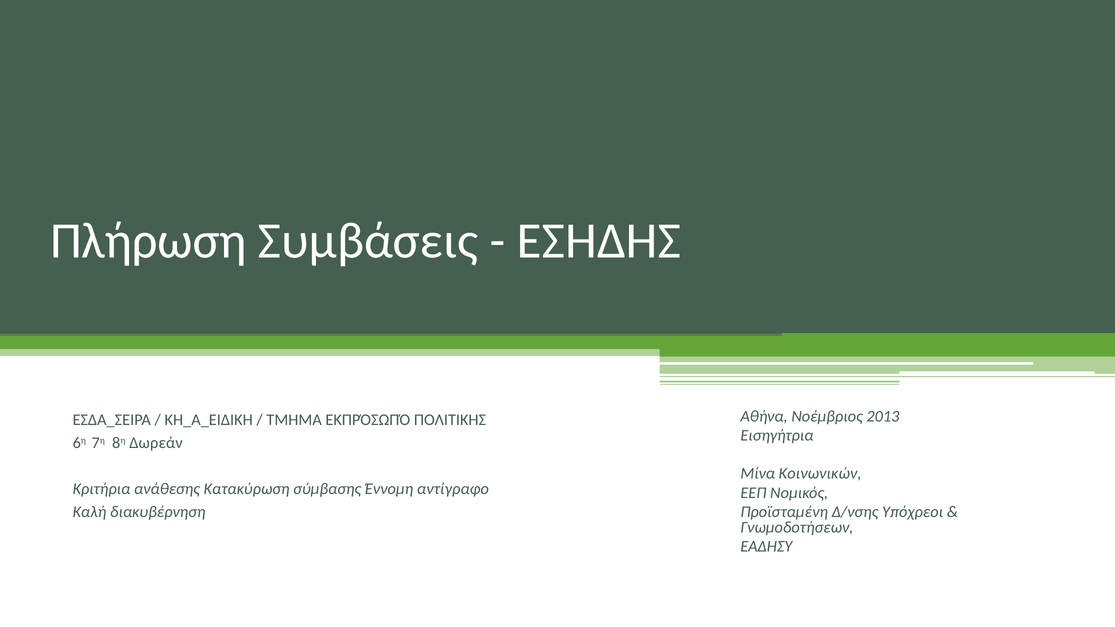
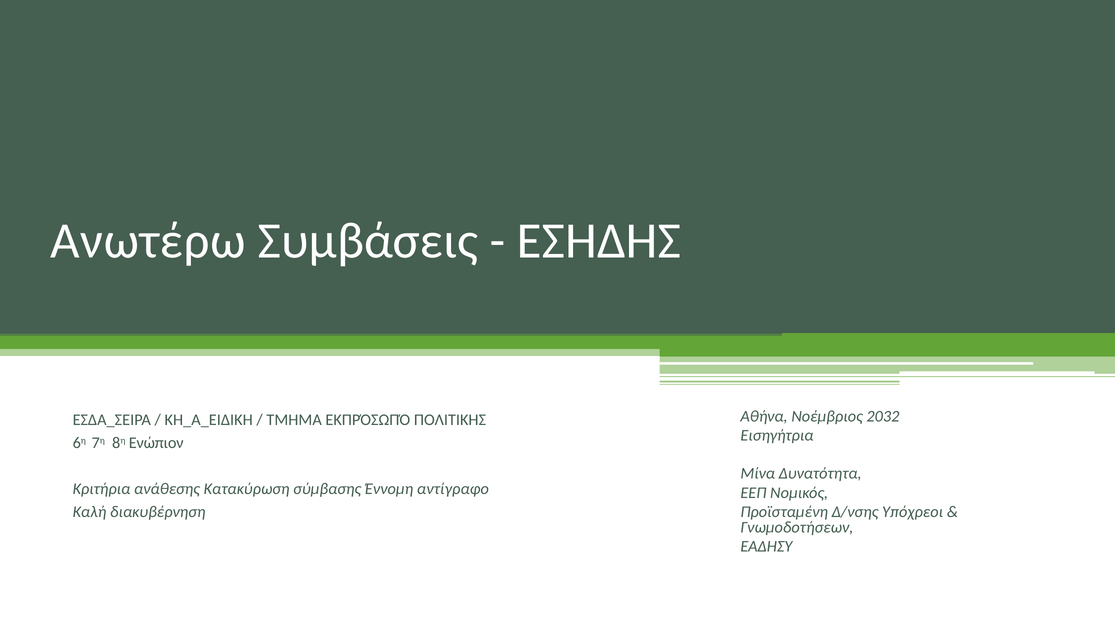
Πλήρωση: Πλήρωση -> Ανωτέρω
2013: 2013 -> 2032
Δωρεάν: Δωρεάν -> Ενώπιον
Κοινωνικών: Κοινωνικών -> Δυνατότητα
